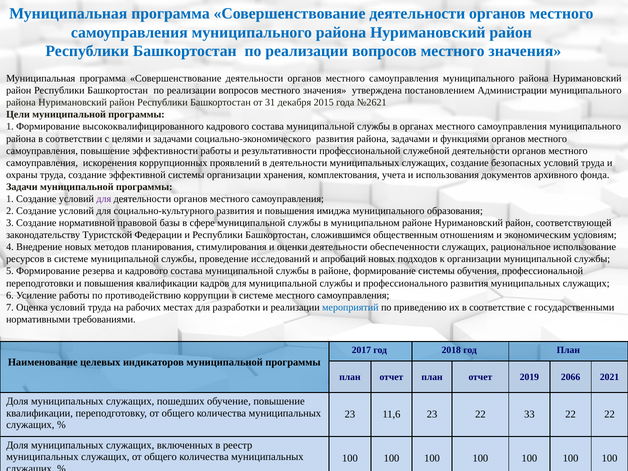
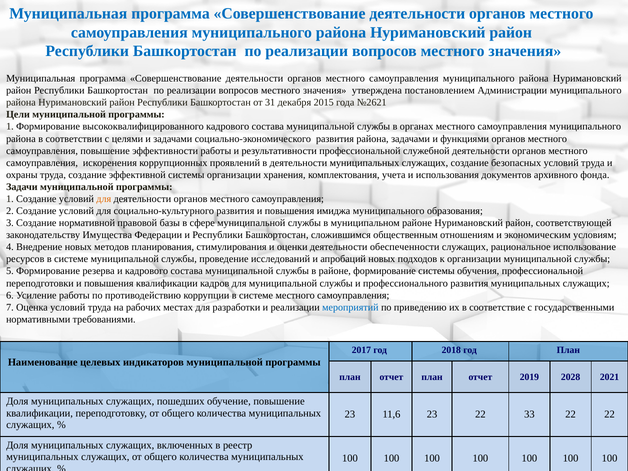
для at (104, 199) colour: purple -> orange
Туристской: Туристской -> Имущества
2066: 2066 -> 2028
